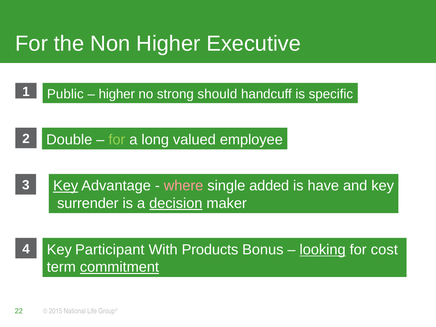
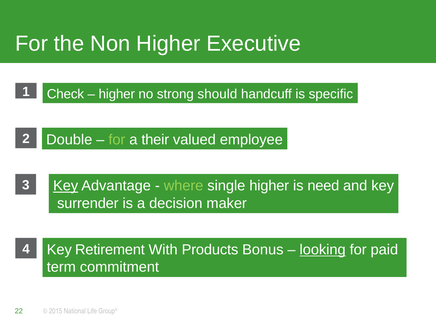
Public: Public -> Check
long: long -> their
where colour: pink -> light green
single added: added -> higher
have: have -> need
decision underline: present -> none
Participant: Participant -> Retirement
cost: cost -> paid
commitment underline: present -> none
